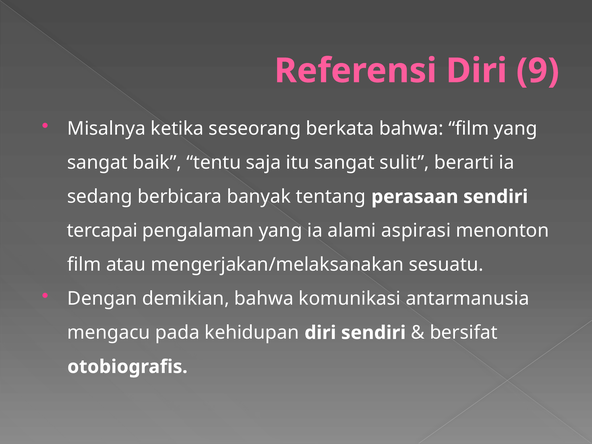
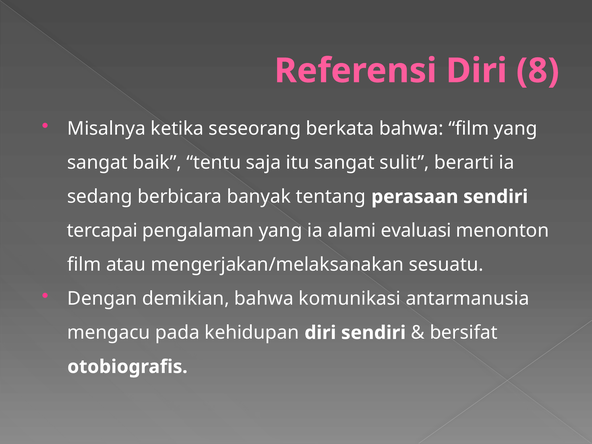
9: 9 -> 8
aspirasi: aspirasi -> evaluasi
